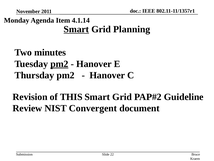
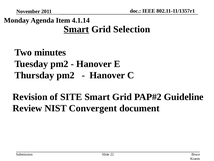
Planning: Planning -> Selection
pm2 at (59, 64) underline: present -> none
THIS: THIS -> SITE
